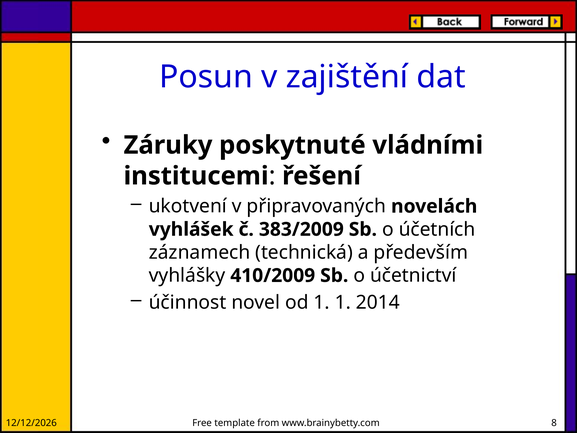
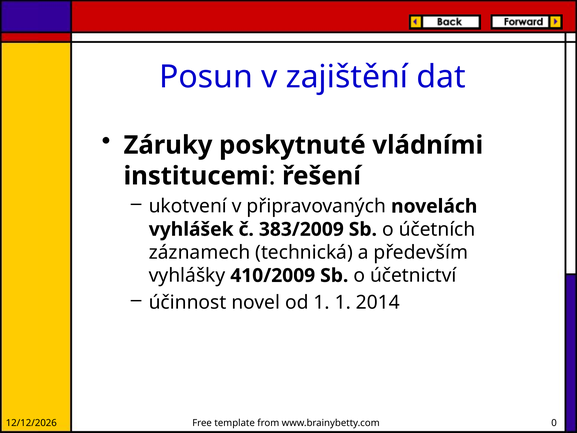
8: 8 -> 0
